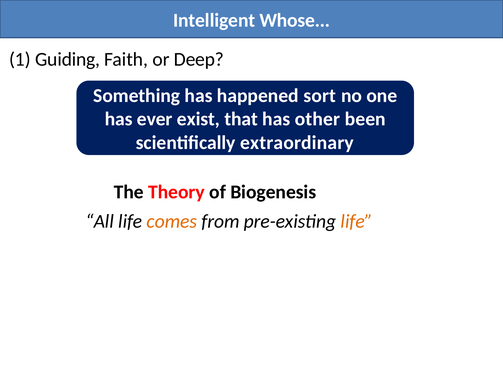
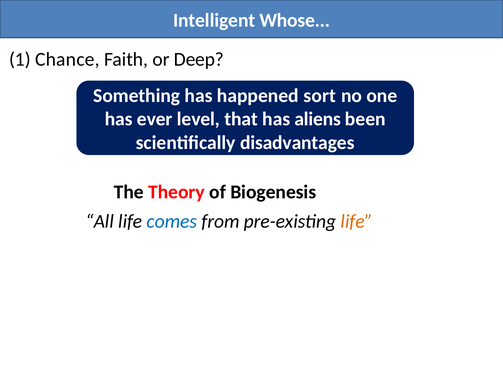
Guiding: Guiding -> Chance
exist: exist -> level
other: other -> aliens
extraordinary: extraordinary -> disadvantages
comes colour: orange -> blue
